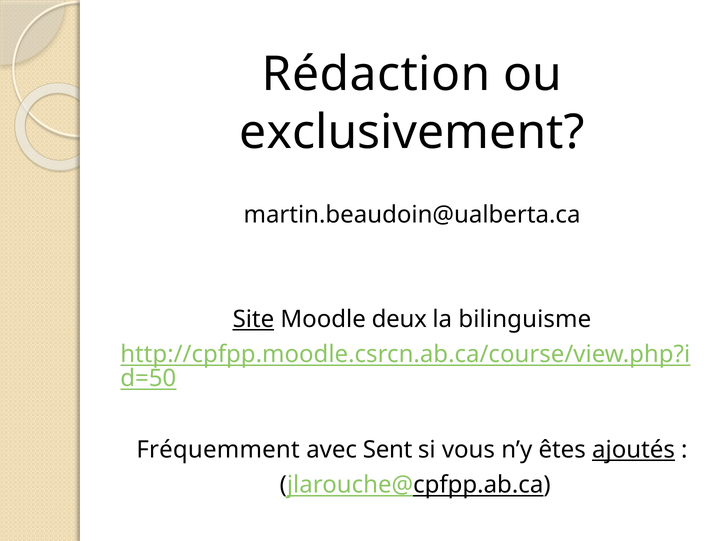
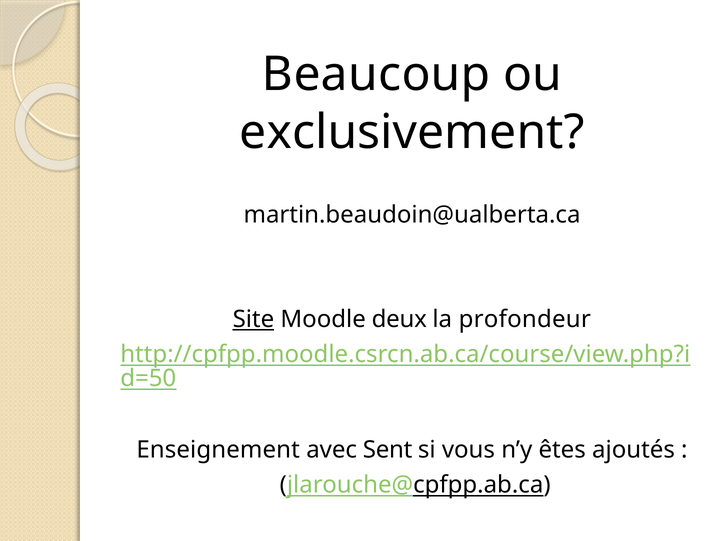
Rédaction: Rédaction -> Beaucoup
bilinguisme: bilinguisme -> profondeur
Fréquemment: Fréquemment -> Enseignement
ajoutés underline: present -> none
